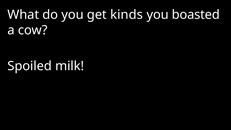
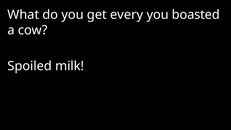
kinds: kinds -> every
